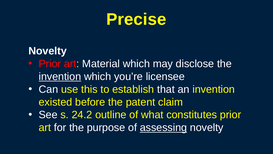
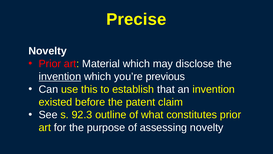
licensee: licensee -> previous
24.2: 24.2 -> 92.3
assessing underline: present -> none
